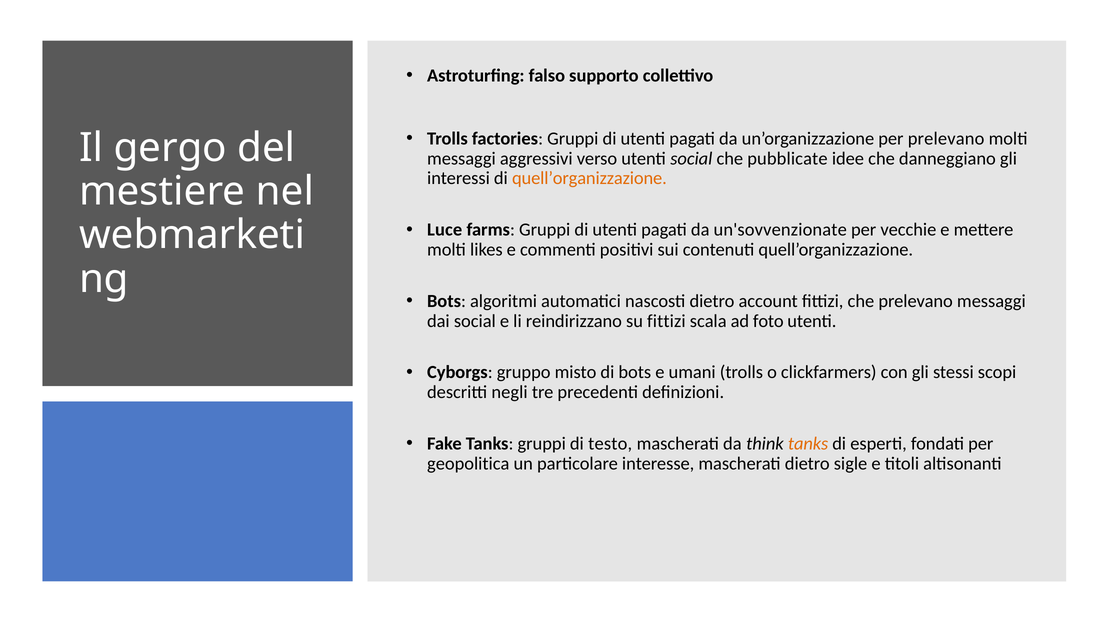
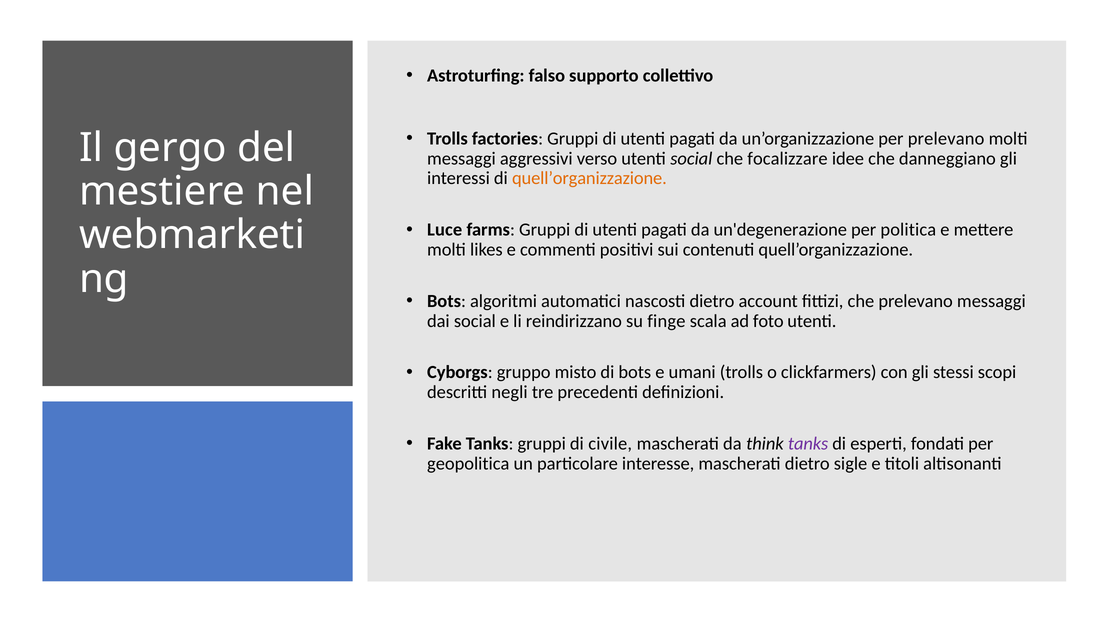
pubblicate: pubblicate -> focalizzare
un'sovvenzionate: un'sovvenzionate -> un'degenerazione
vecchie: vecchie -> politica
su fittizi: fittizi -> finge
testo: testo -> civile
tanks at (808, 444) colour: orange -> purple
